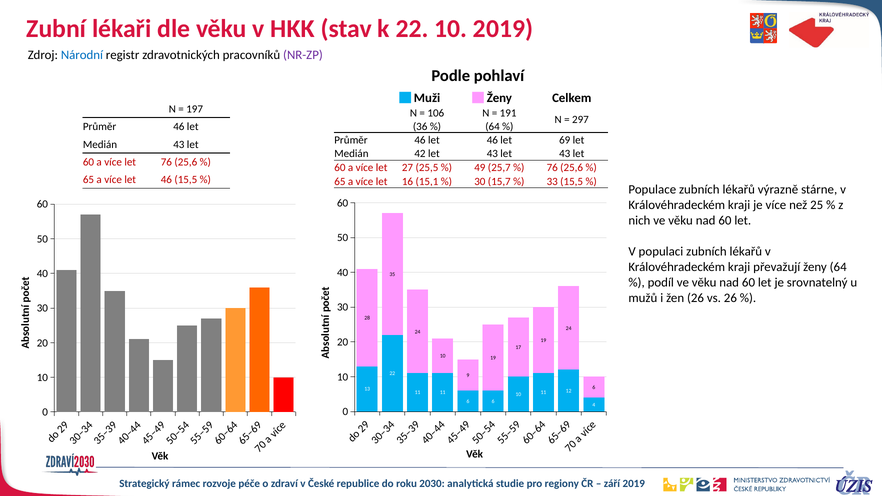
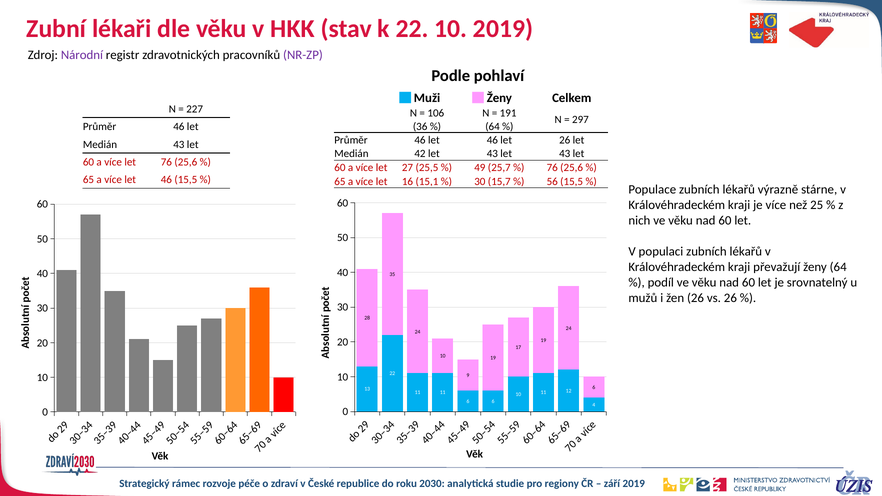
Národní colour: blue -> purple
197: 197 -> 227
let 69: 69 -> 26
33: 33 -> 56
